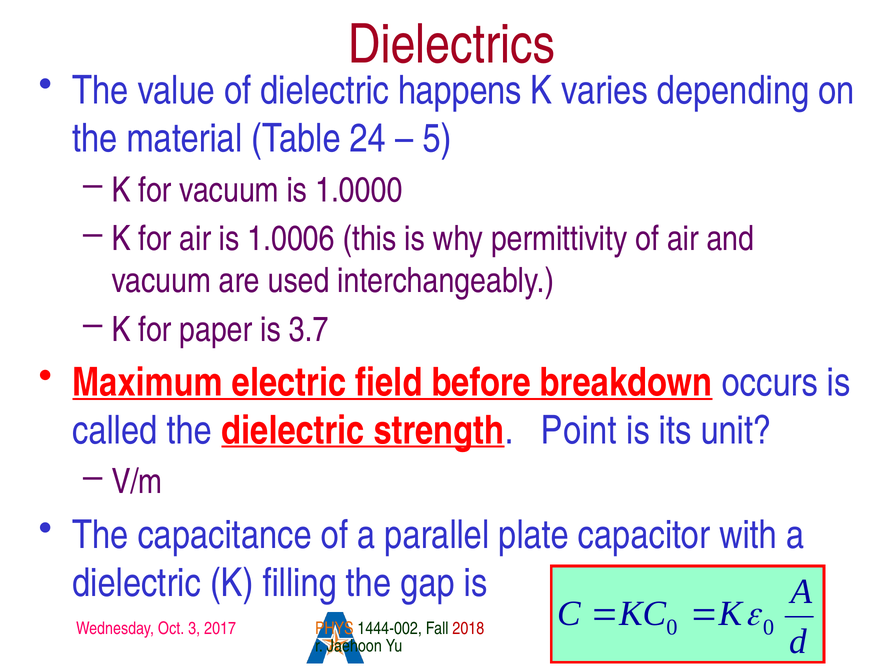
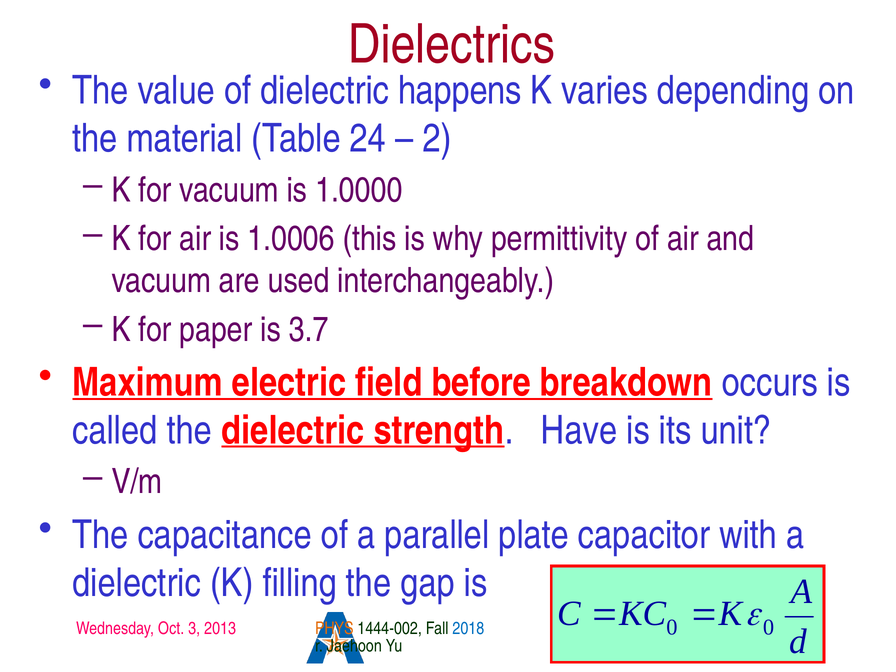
5: 5 -> 2
Point: Point -> Have
2017: 2017 -> 2013
2018 colour: red -> blue
